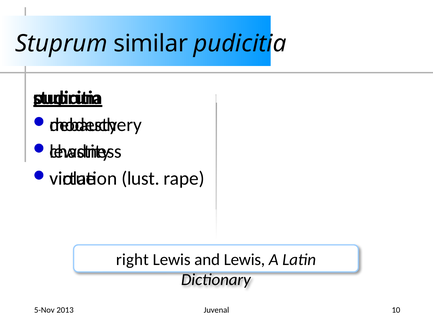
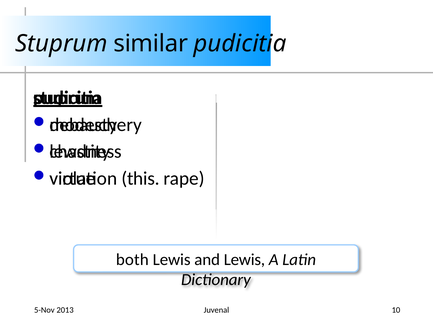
lust: lust -> this
right: right -> both
